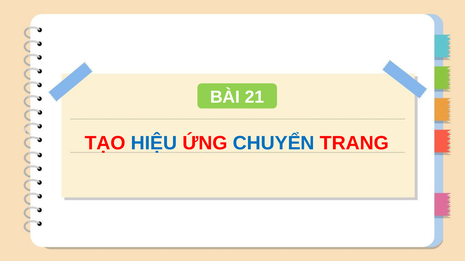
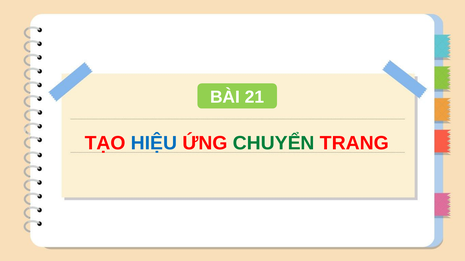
CHUYỂN colour: blue -> green
